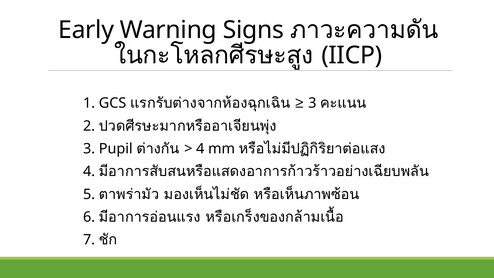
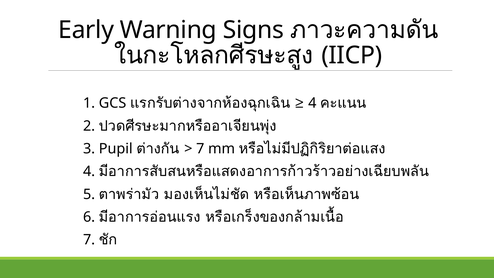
3 at (312, 103): 3 -> 4
4 at (200, 149): 4 -> 7
